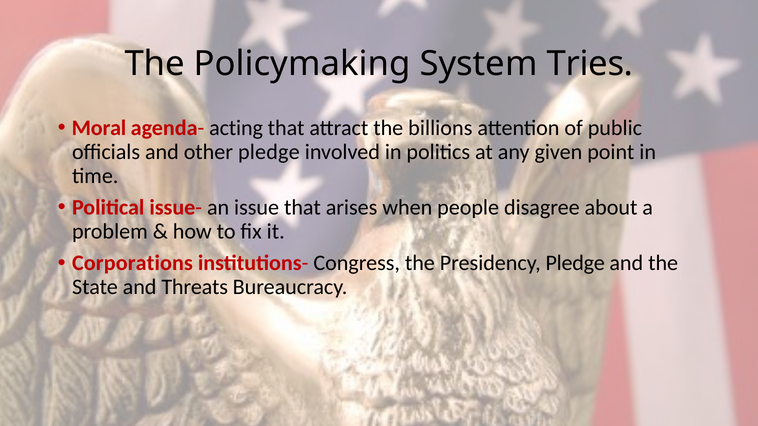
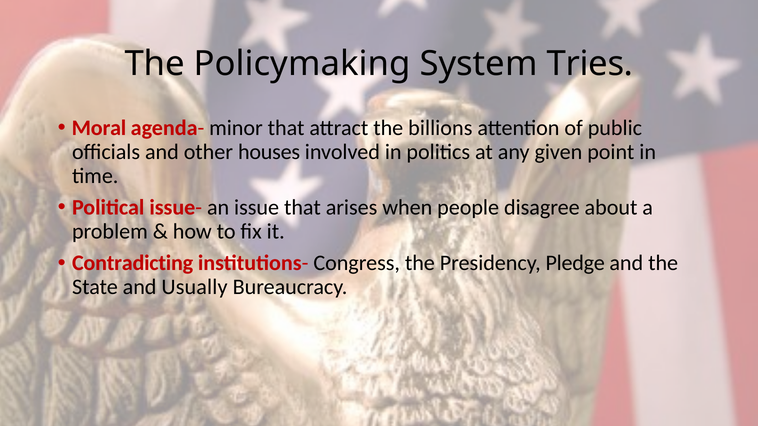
acting: acting -> minor
other pledge: pledge -> houses
Corporations: Corporations -> Contradicting
Threats: Threats -> Usually
